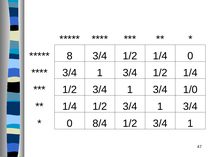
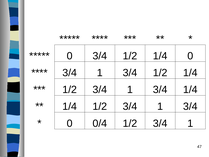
8 at (70, 56): 8 -> 0
3/4 1/0: 1/0 -> 1/4
8/4: 8/4 -> 0/4
